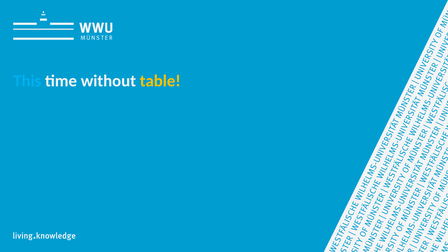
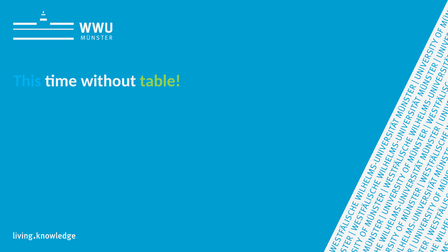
table colour: yellow -> light green
